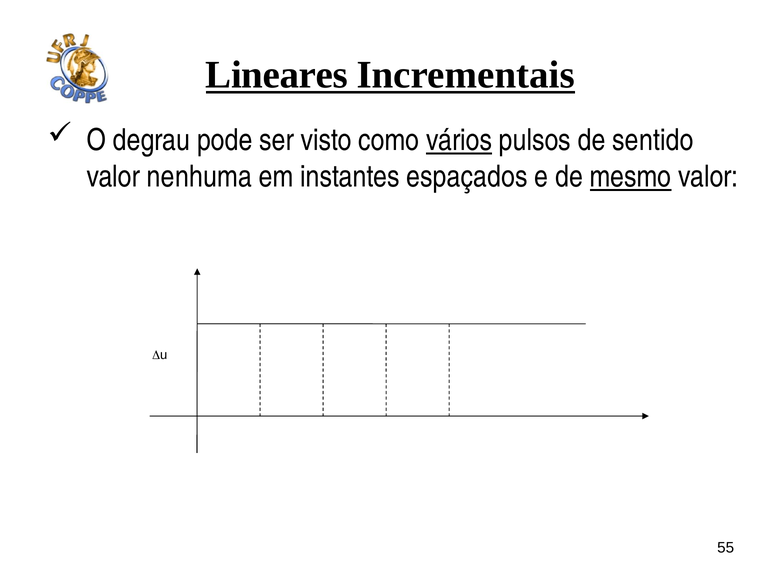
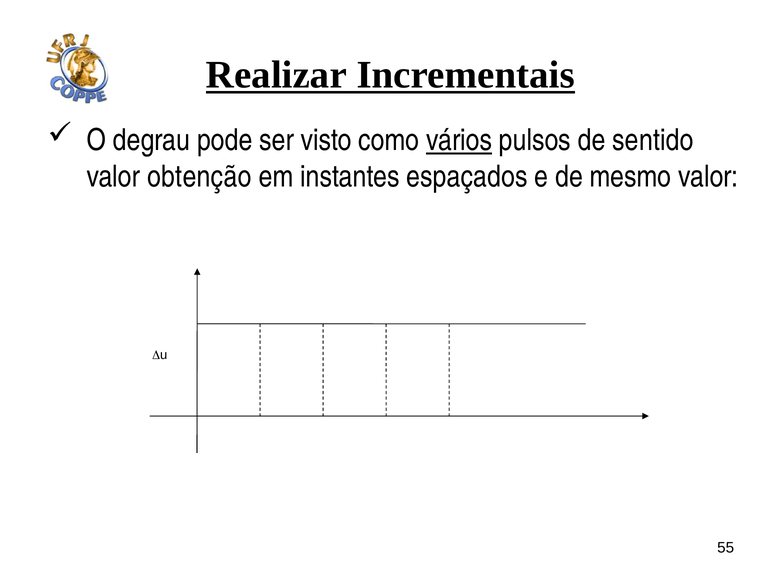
Lineares: Lineares -> Realizar
nenhuma: nenhuma -> obtenção
mesmo underline: present -> none
